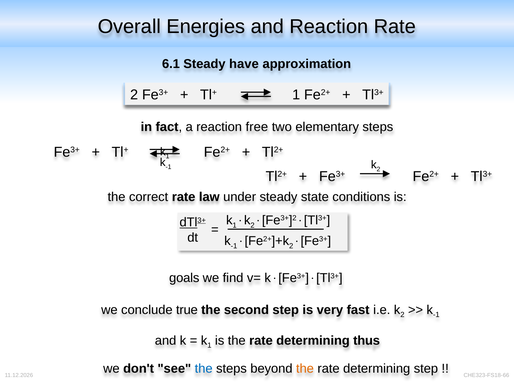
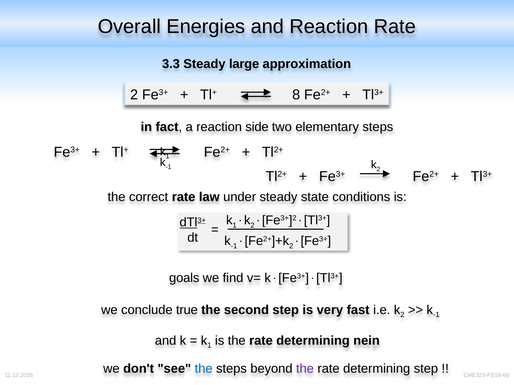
6.1: 6.1 -> 3.3
have: have -> large
Tl+ 1: 1 -> 8
free: free -> side
thus: thus -> nein
the at (305, 369) colour: orange -> purple
